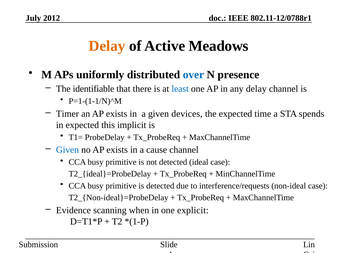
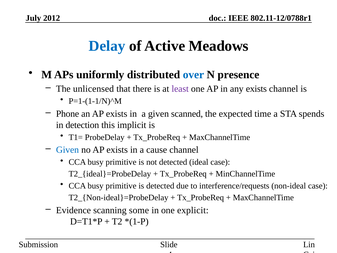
Delay at (107, 46) colour: orange -> blue
identifiable: identifiable -> unlicensed
least colour: blue -> purple
any delay: delay -> exists
Timer: Timer -> Phone
devices: devices -> scanned
in expected: expected -> detection
when: when -> some
